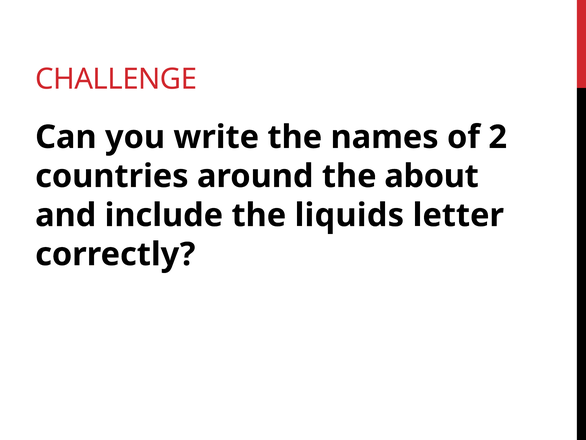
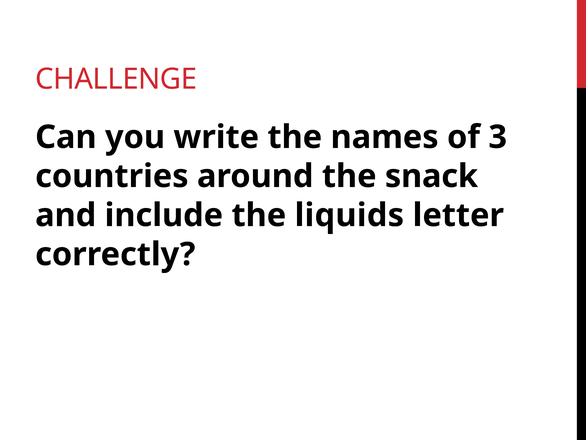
2: 2 -> 3
about: about -> snack
